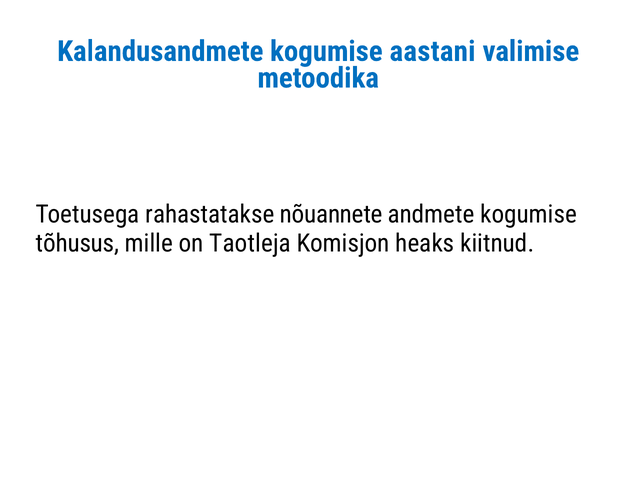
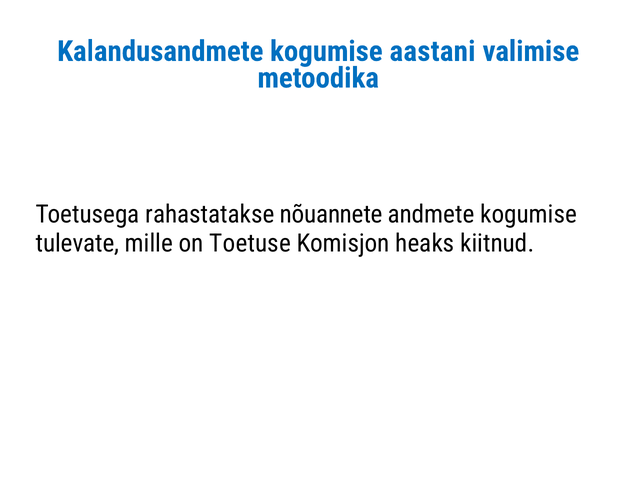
tõhusus: tõhusus -> tulevate
Taotleja: Taotleja -> Toetuse
